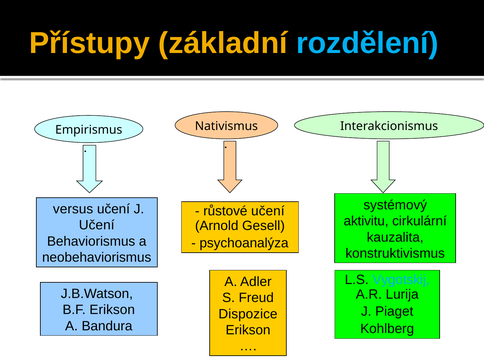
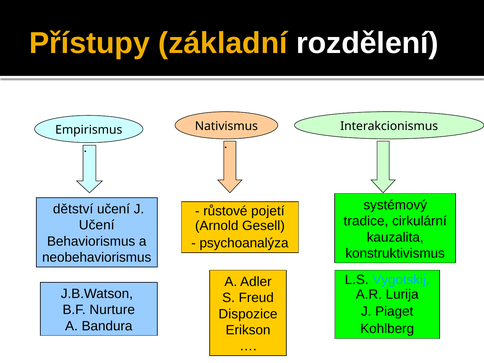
rozdělení colour: light blue -> white
versus: versus -> dětství
růstové učení: učení -> pojetí
aktivitu: aktivitu -> tradice
B.F Erikson: Erikson -> Nurture
